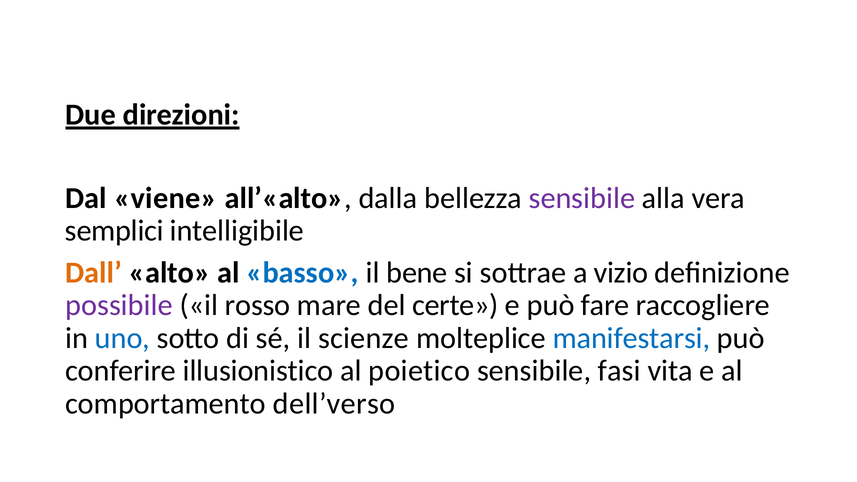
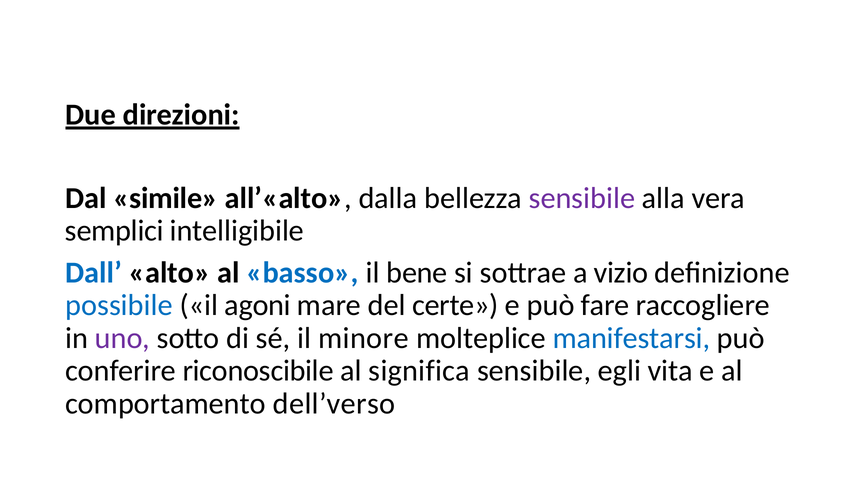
viene: viene -> simile
Dall colour: orange -> blue
possibile colour: purple -> blue
rosso: rosso -> agoni
uno colour: blue -> purple
scienze: scienze -> minore
illusionistico: illusionistico -> riconoscibile
poietico: poietico -> significa
fasi: fasi -> egli
